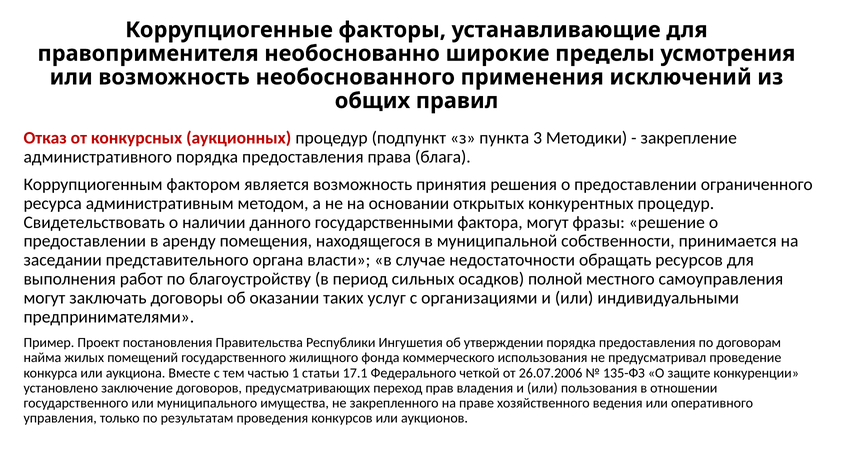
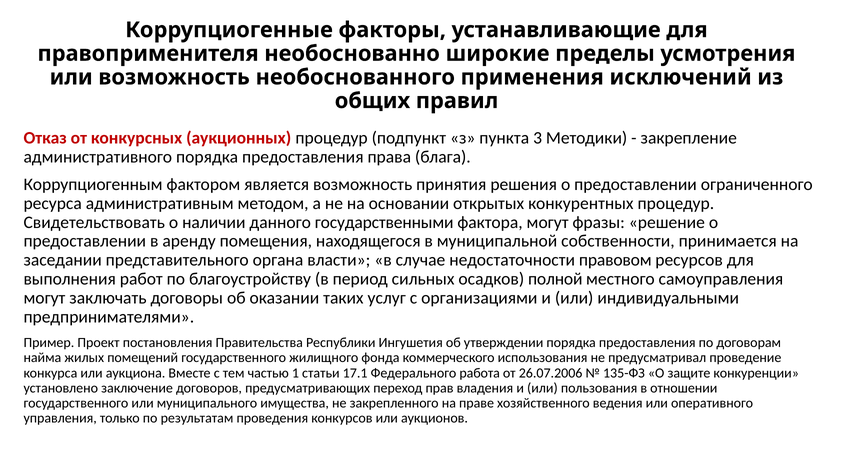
обращать: обращать -> правовом
четкой: четкой -> работа
